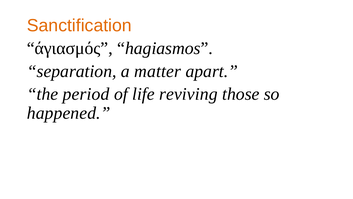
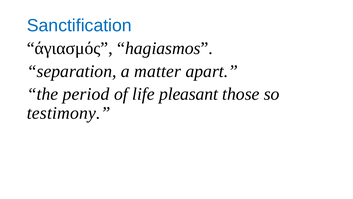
Sanctification colour: orange -> blue
reviving: reviving -> pleasant
happened: happened -> testimony
